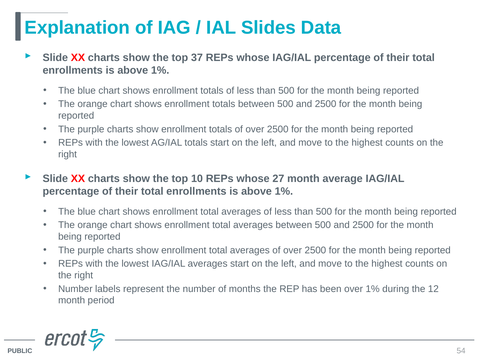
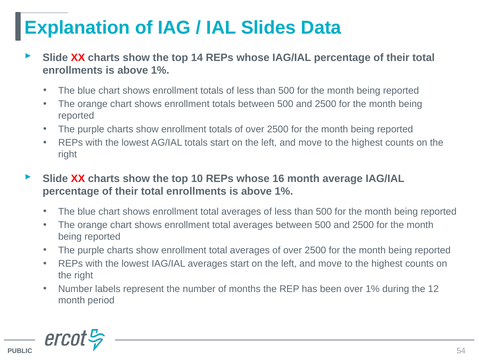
37: 37 -> 14
27: 27 -> 16
